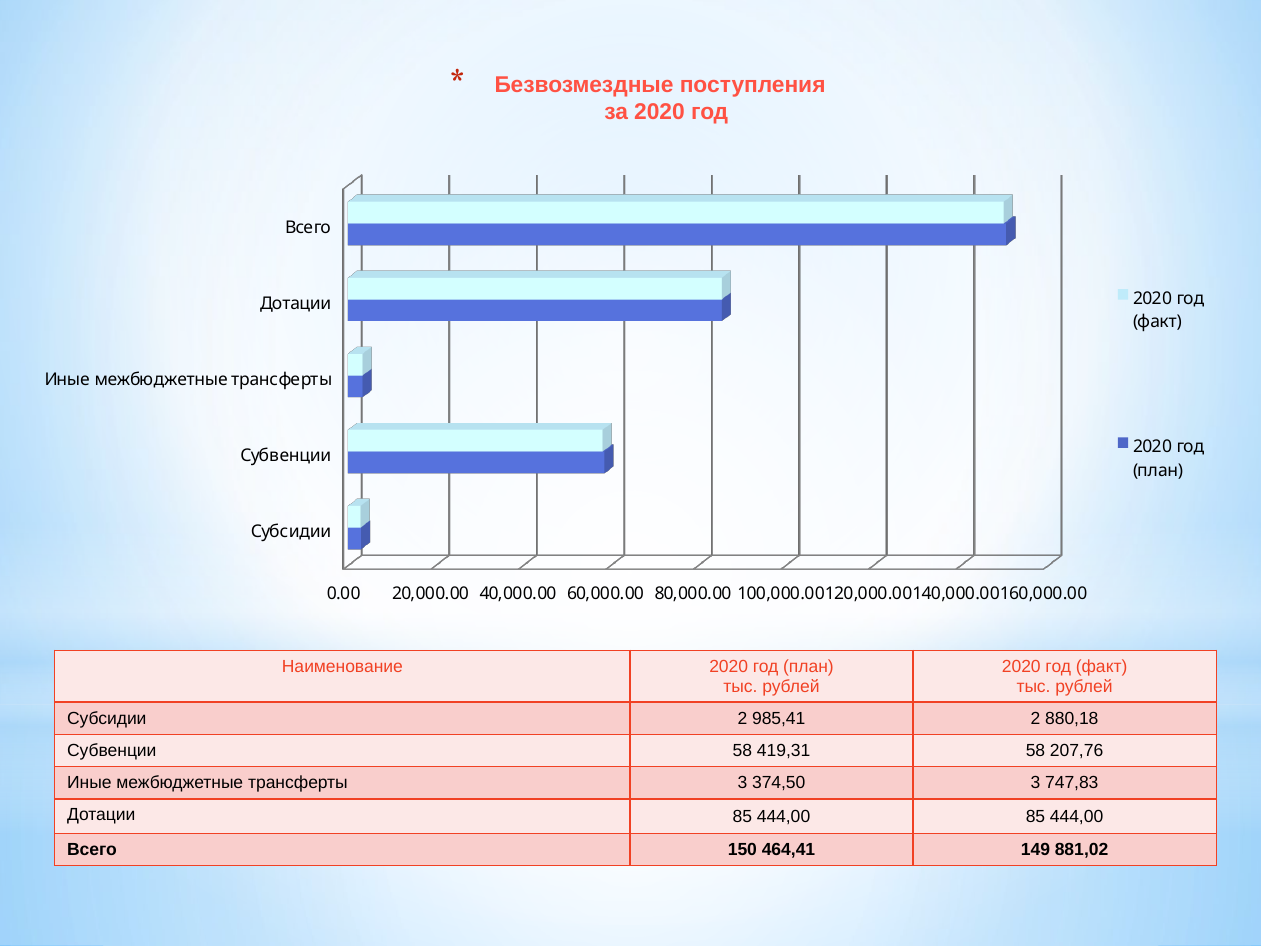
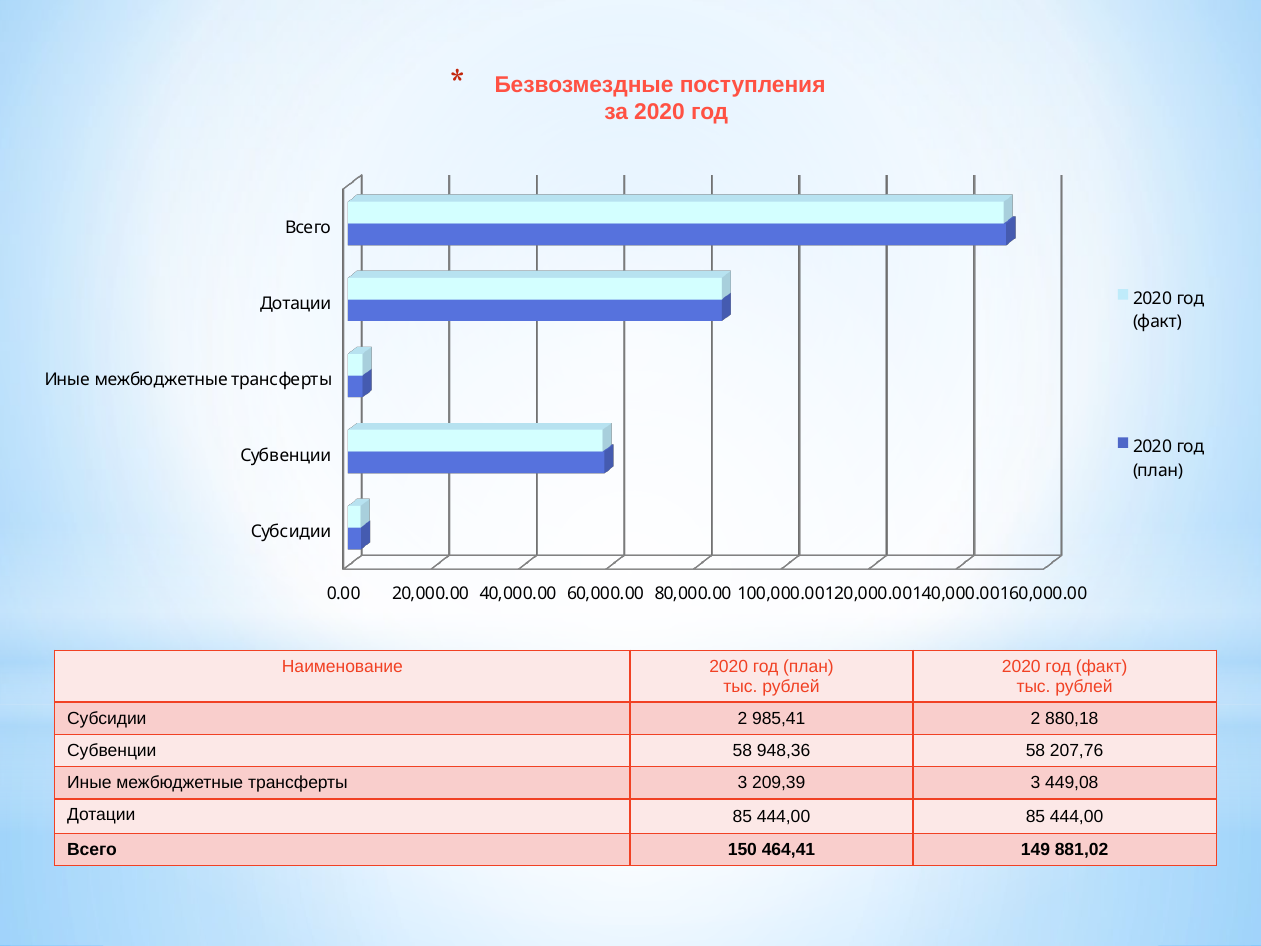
419,31: 419,31 -> 948,36
374,50: 374,50 -> 209,39
747,83: 747,83 -> 449,08
